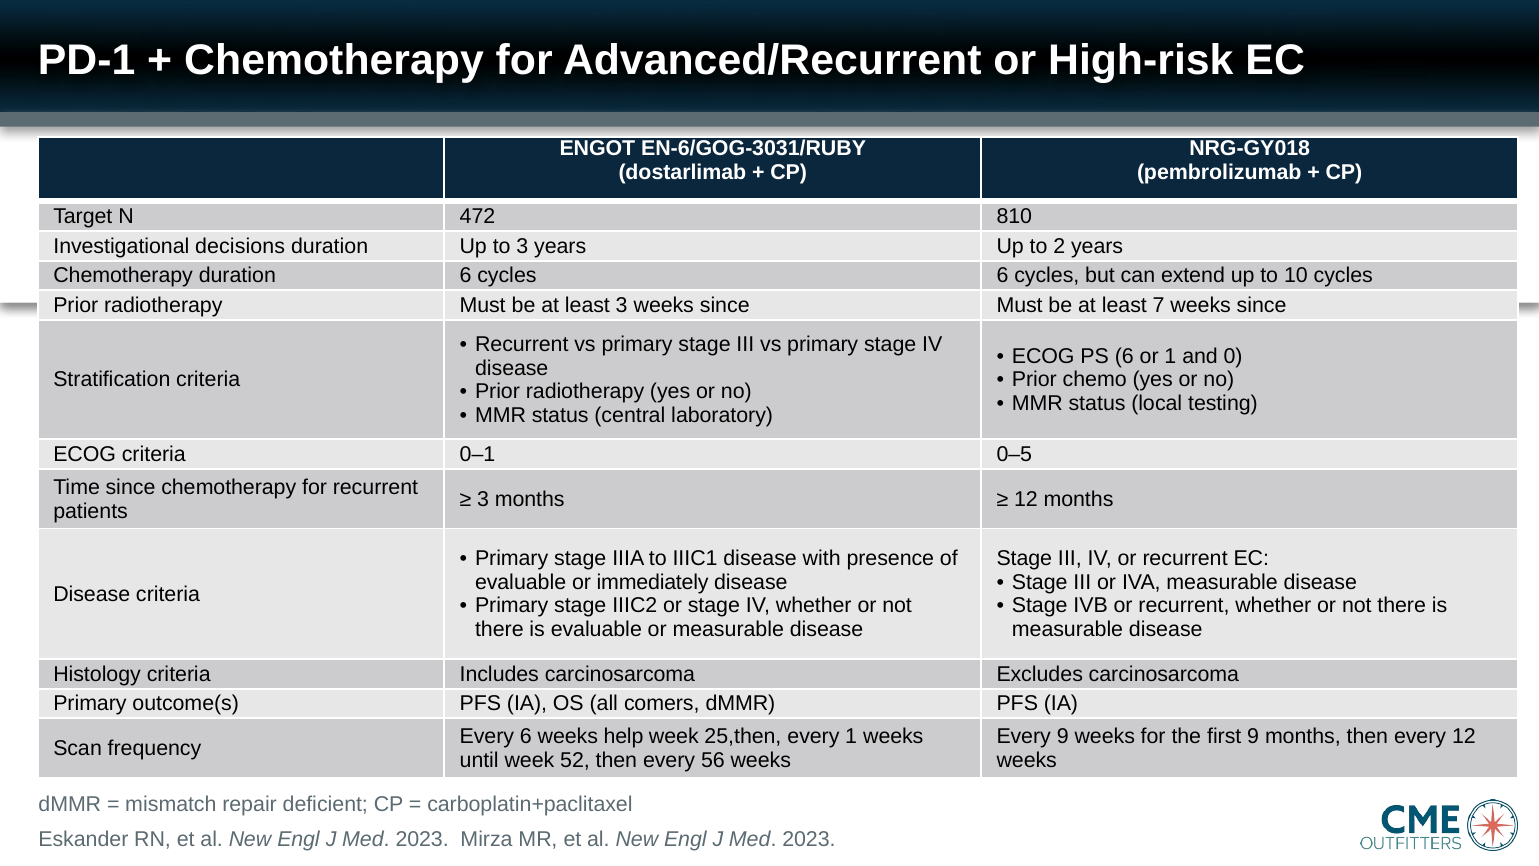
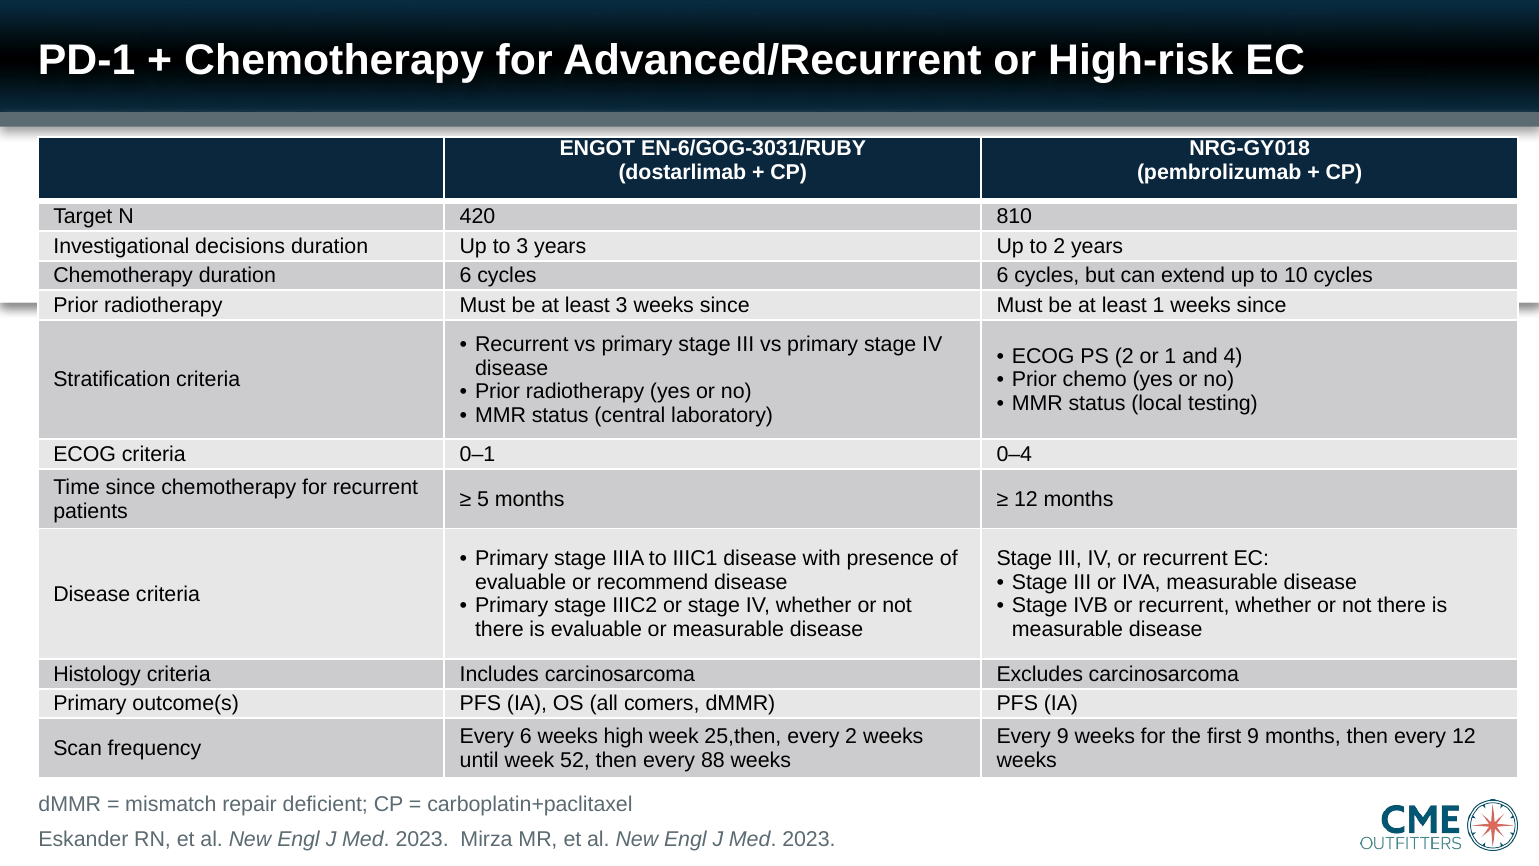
472: 472 -> 420
least 7: 7 -> 1
PS 6: 6 -> 2
0: 0 -> 4
0–5: 0–5 -> 0–4
3 at (483, 499): 3 -> 5
immediately: immediately -> recommend
help: help -> high
every 1: 1 -> 2
56: 56 -> 88
